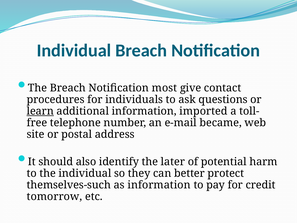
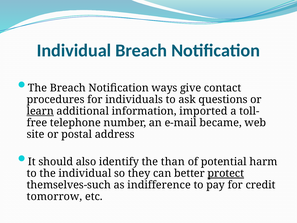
most: most -> ways
later: later -> than
protect underline: none -> present
as information: information -> indifference
